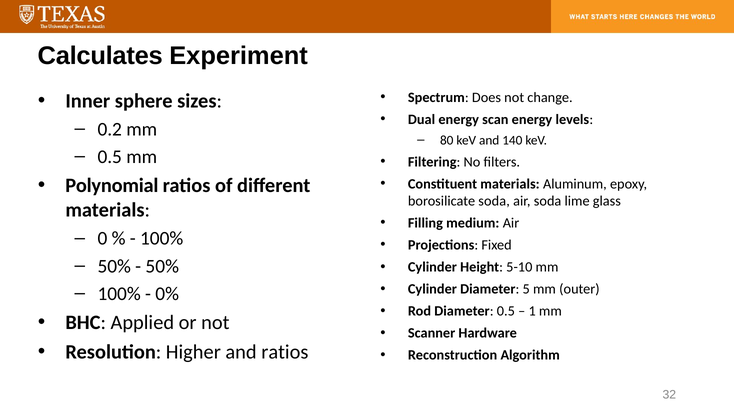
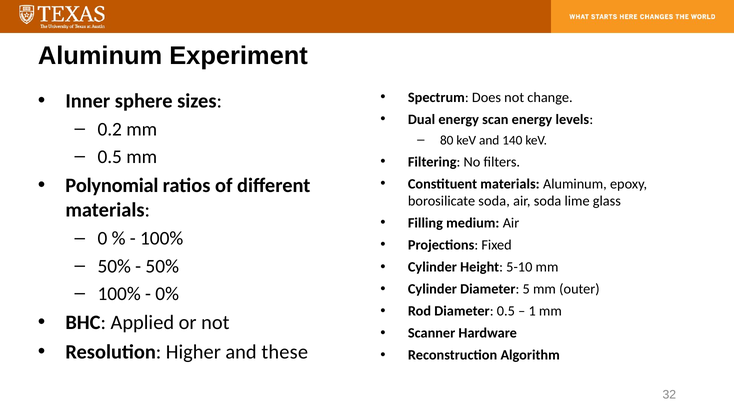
Calculates at (100, 56): Calculates -> Aluminum
and ratios: ratios -> these
